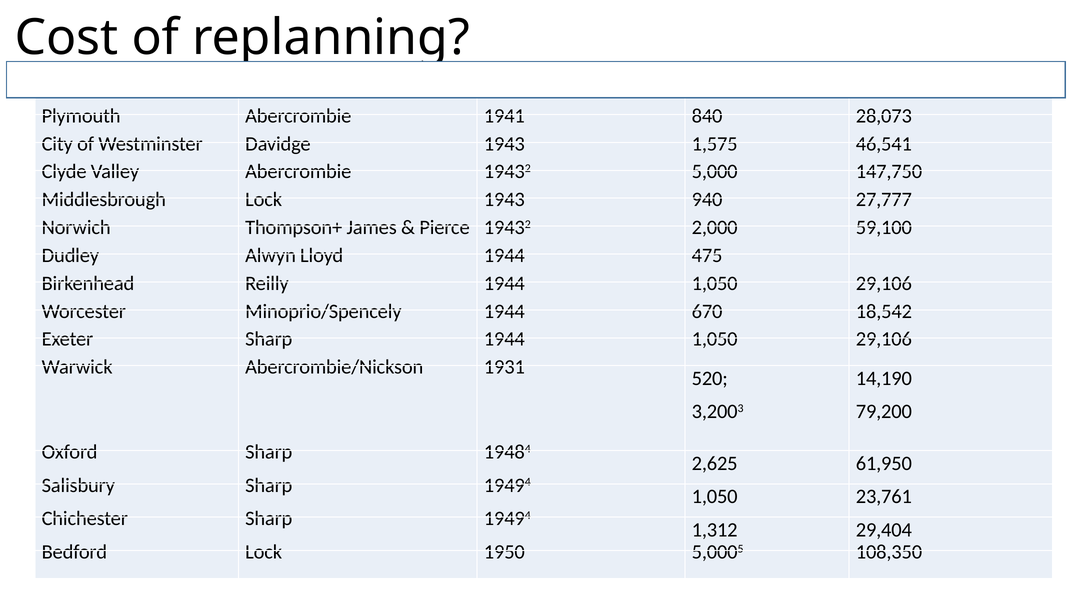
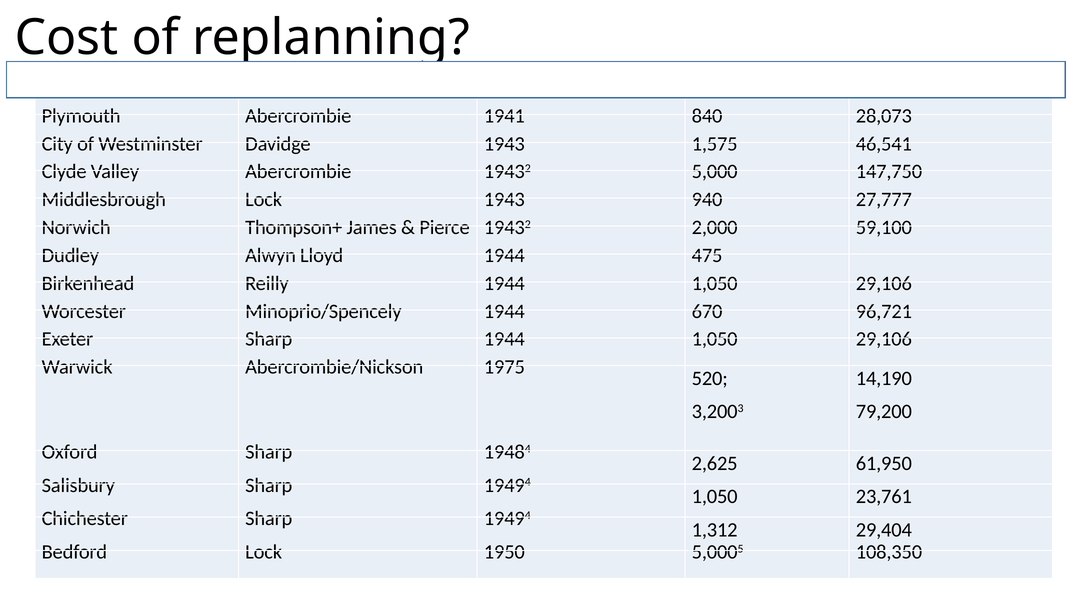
18,542: 18,542 -> 96,721
1931: 1931 -> 1975
